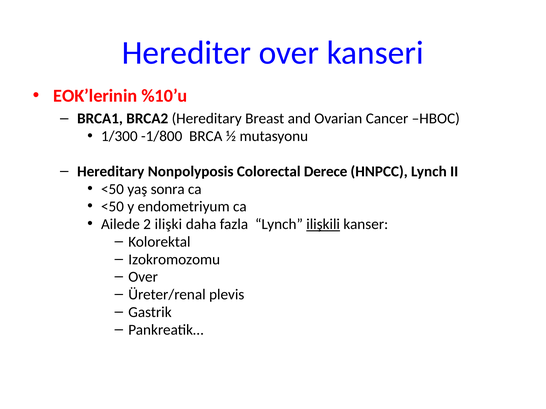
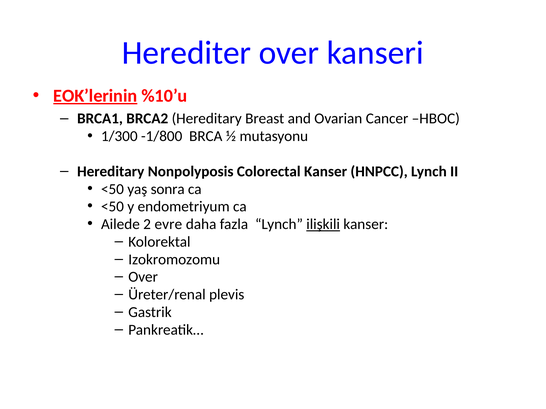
EOK’lerinin underline: none -> present
Colorectal Derece: Derece -> Kanser
ilişki: ilişki -> evre
